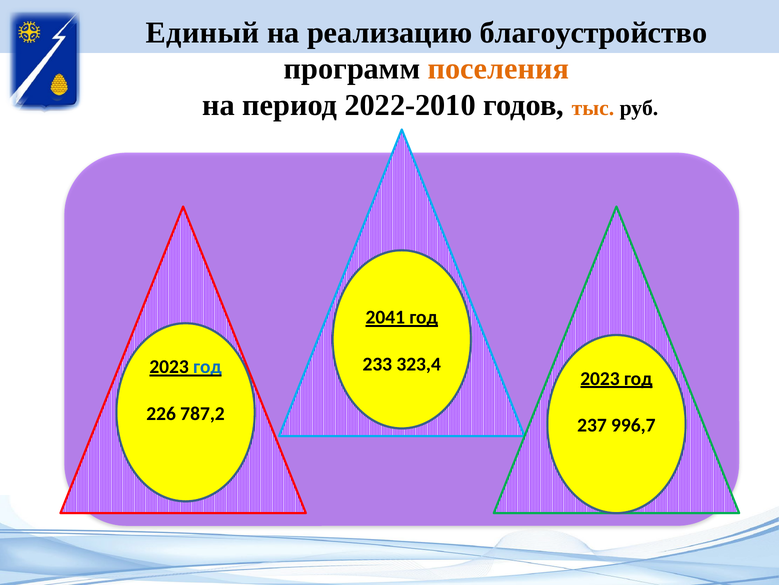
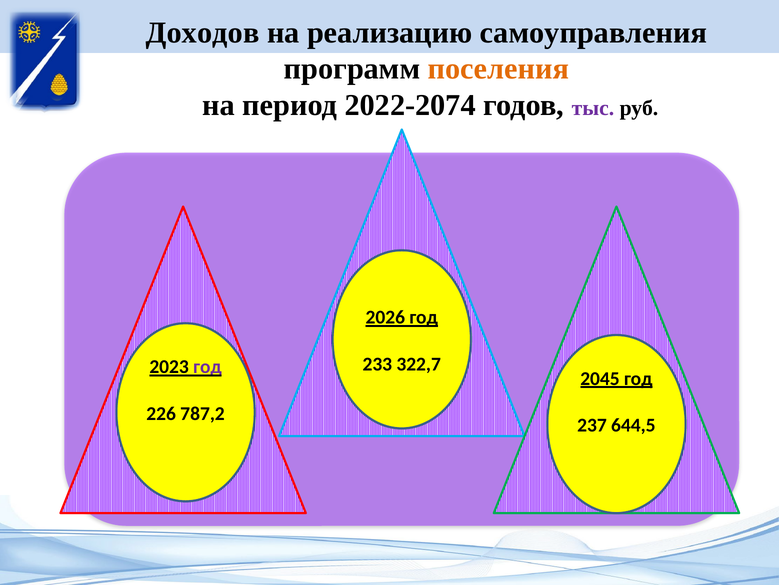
Единый: Единый -> Доходов
благоустройство: благоустройство -> самоуправления
2022-2010: 2022-2010 -> 2022-2074
тыс colour: orange -> purple
2041: 2041 -> 2026
323,4: 323,4 -> 322,7
год at (207, 366) colour: blue -> purple
2023 at (600, 378): 2023 -> 2045
996,7: 996,7 -> 644,5
